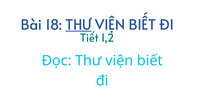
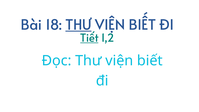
Tiết underline: none -> present
